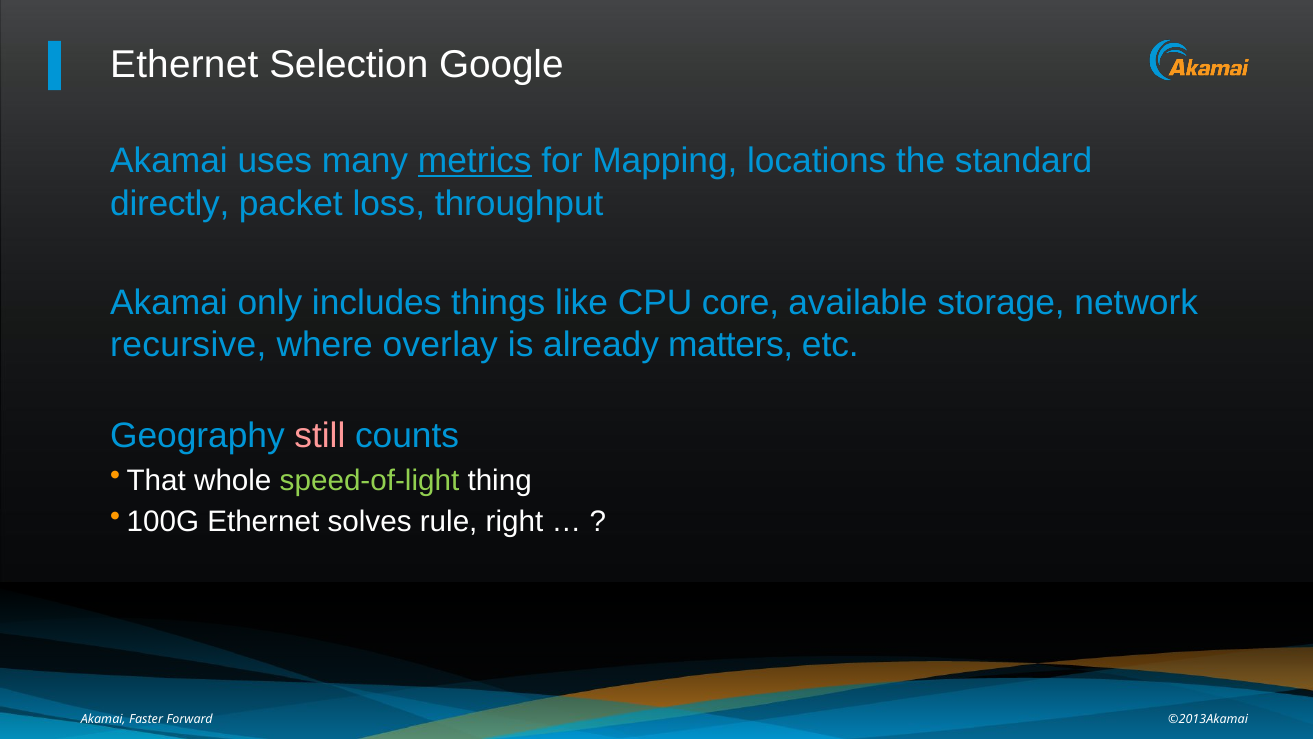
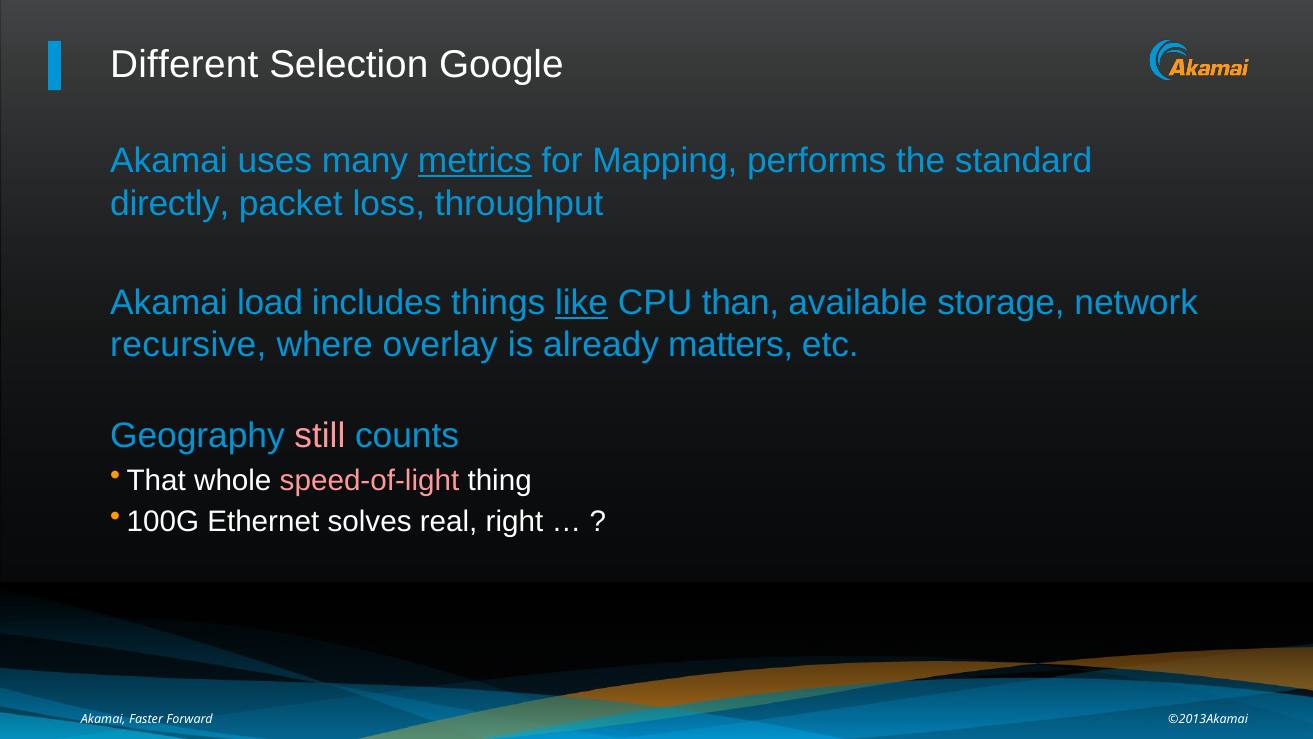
Ethernet at (184, 64): Ethernet -> Different
locations: locations -> performs
only: only -> load
like underline: none -> present
core: core -> than
speed-of-light colour: light green -> pink
rule: rule -> real
